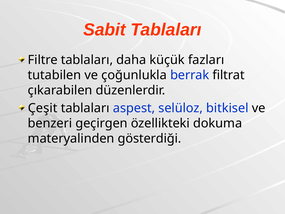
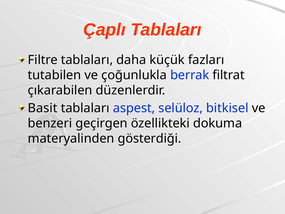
Sabit: Sabit -> Çaplı
Çeşit: Çeşit -> Basit
